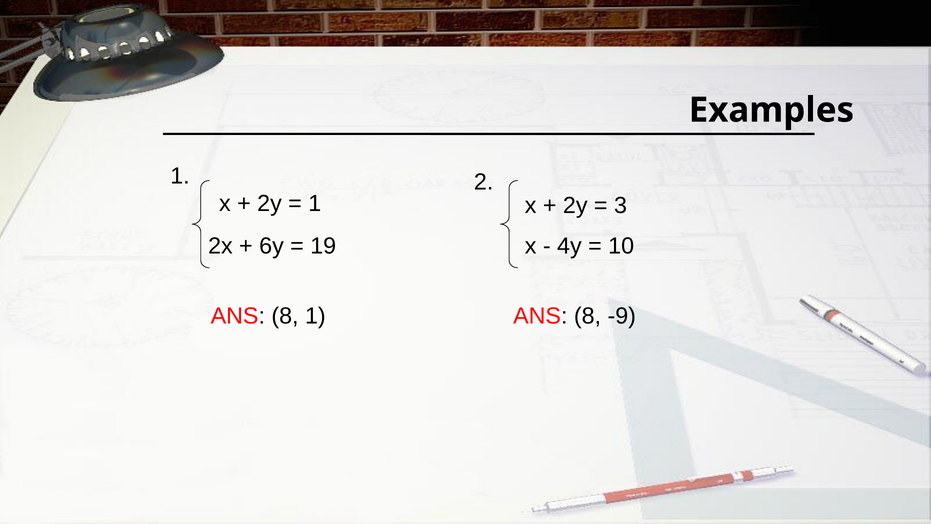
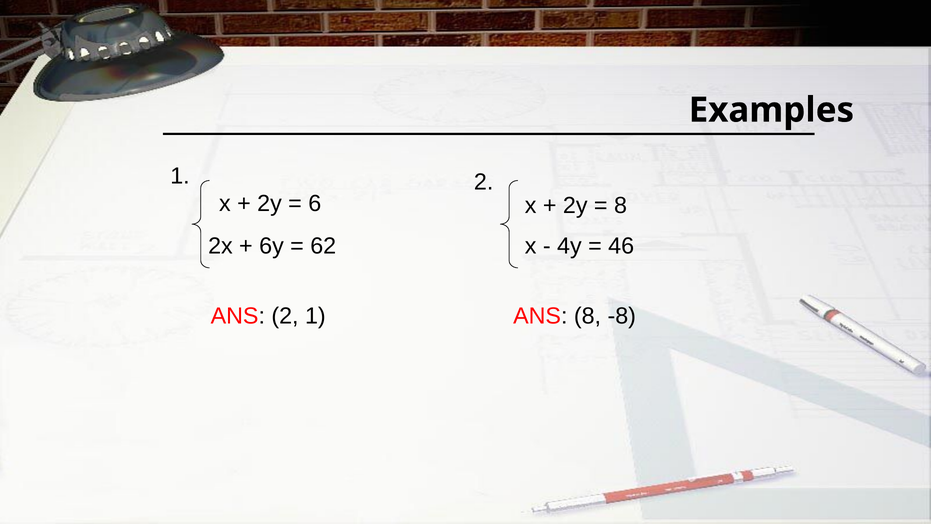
1 at (315, 203): 1 -> 6
3 at (621, 205): 3 -> 8
19: 19 -> 62
10: 10 -> 46
8 at (285, 316): 8 -> 2
-9: -9 -> -8
